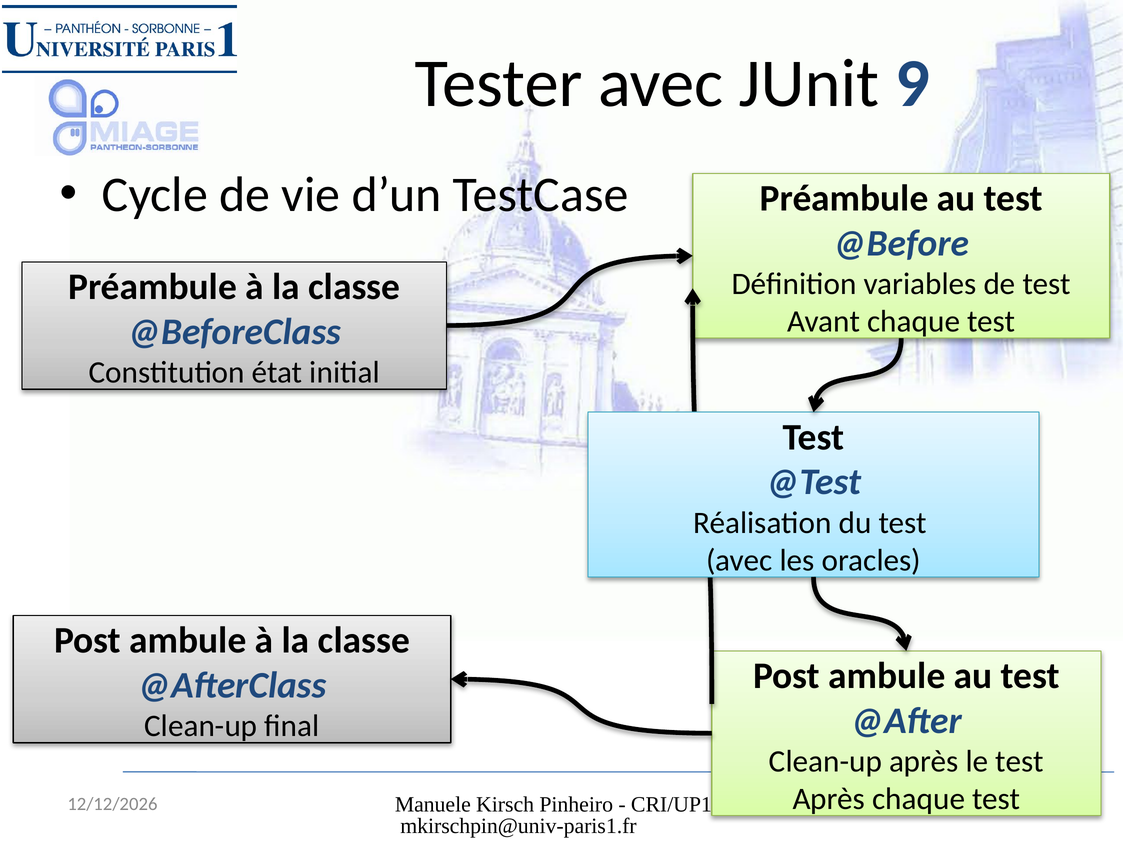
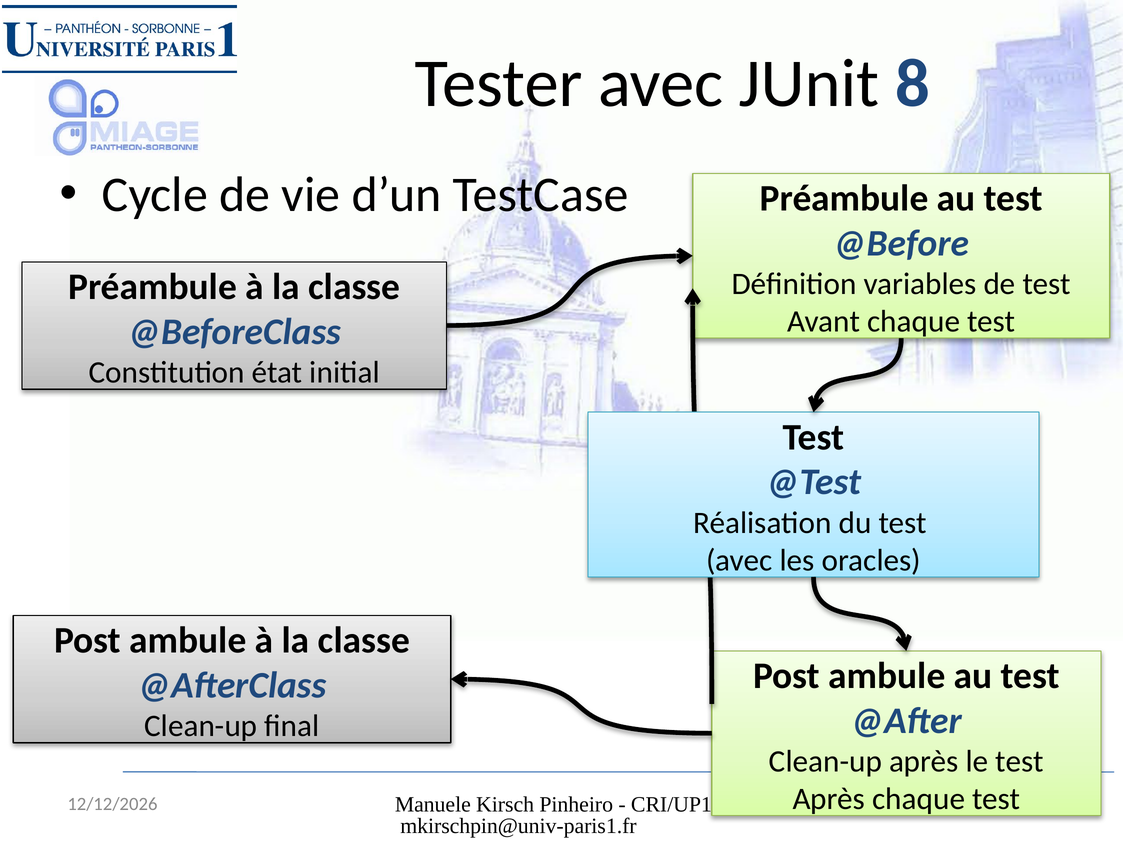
9: 9 -> 8
